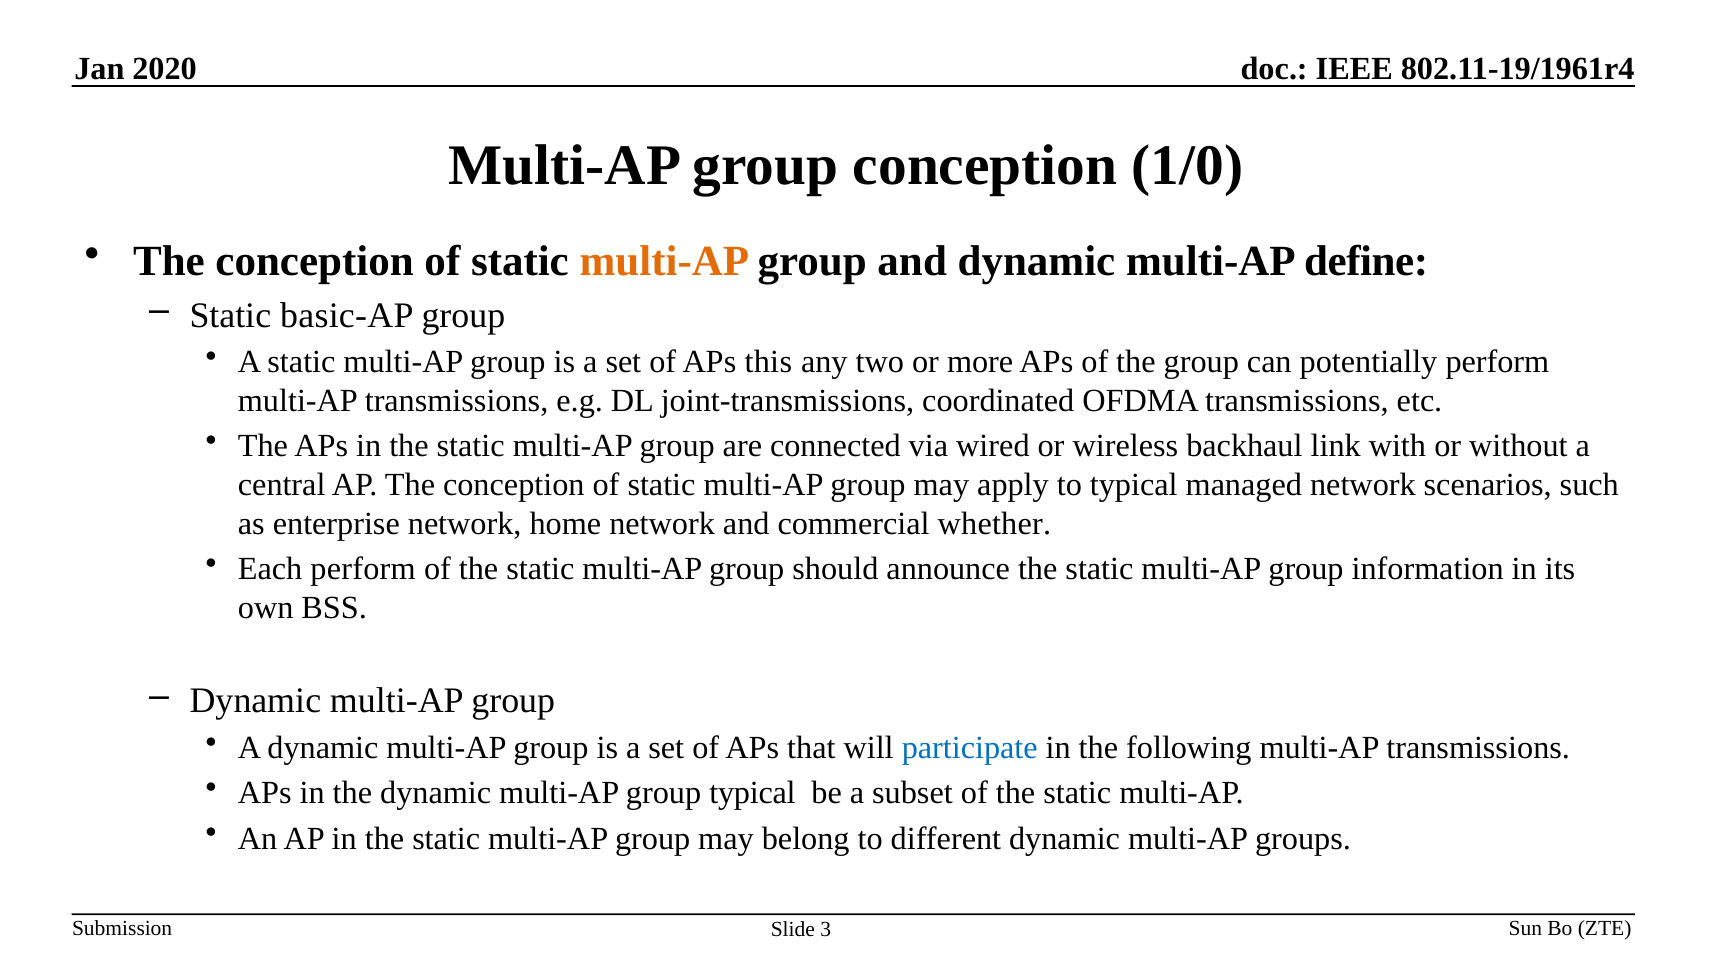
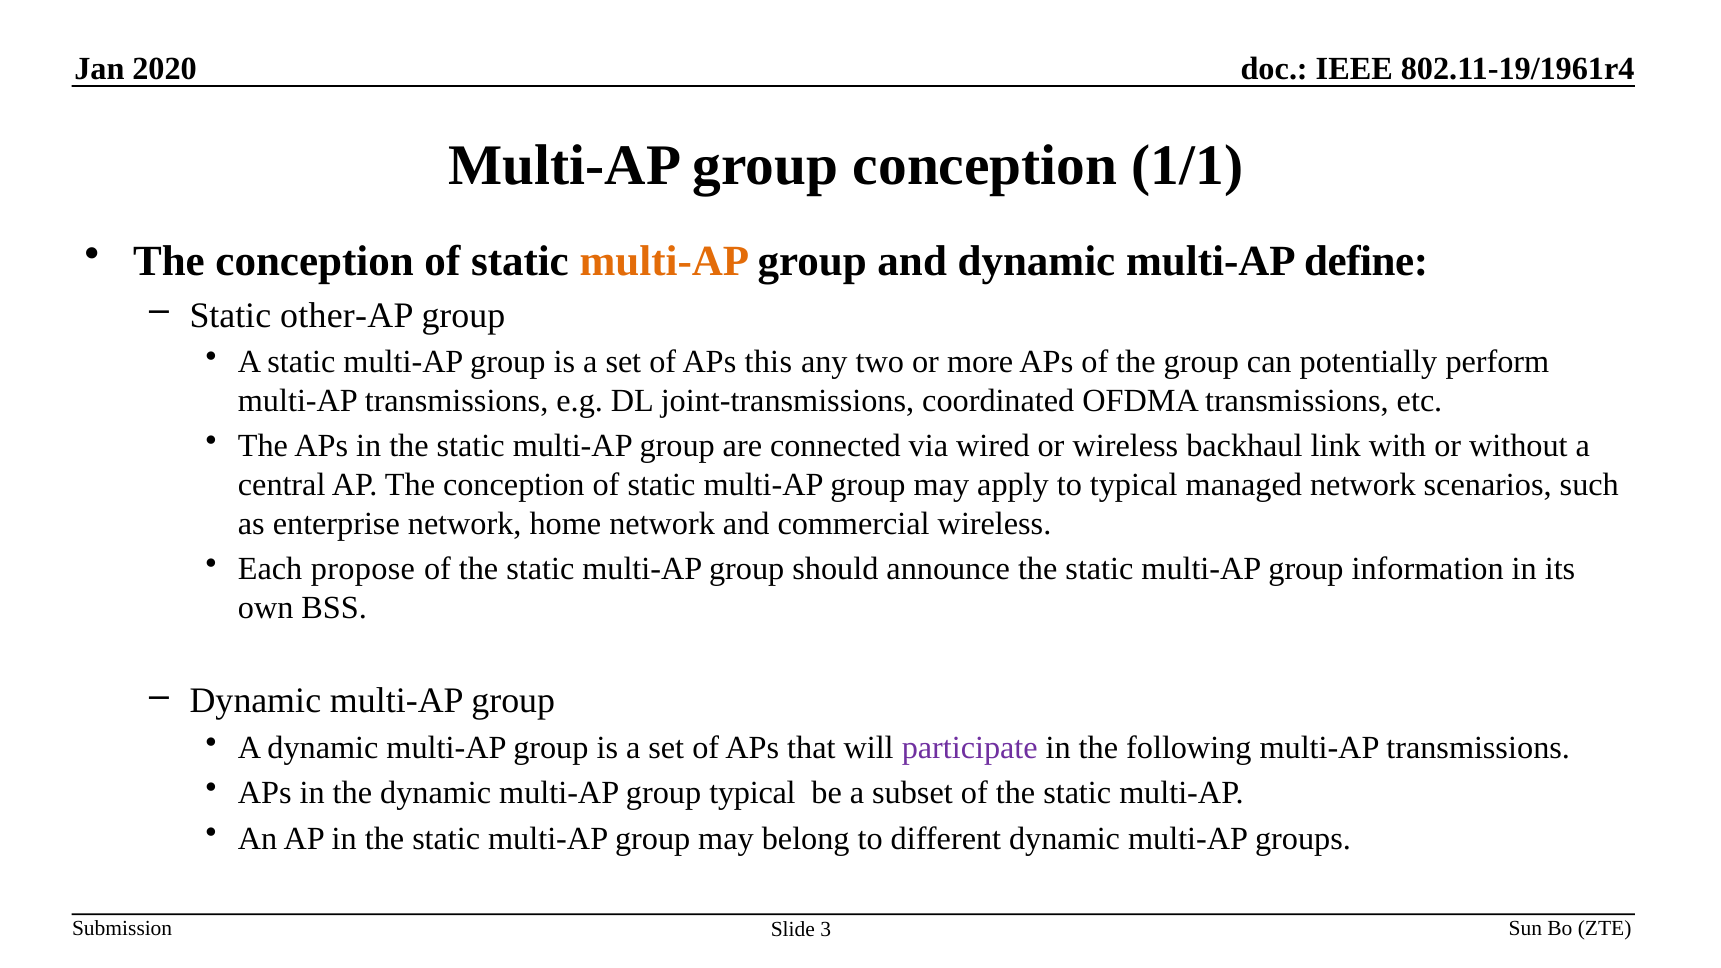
1/0: 1/0 -> 1/1
basic-AP: basic-AP -> other-AP
commercial whether: whether -> wireless
Each perform: perform -> propose
participate colour: blue -> purple
